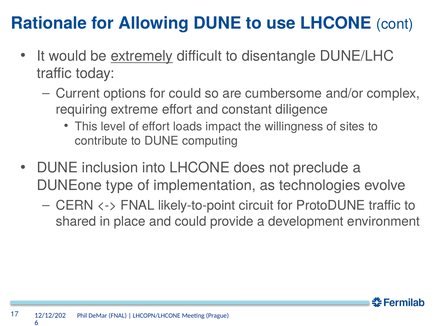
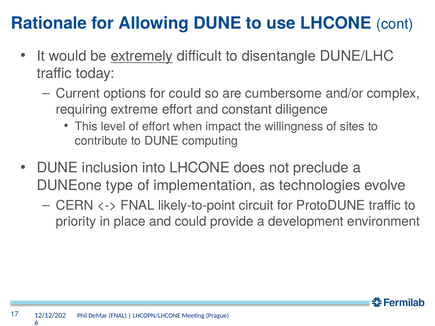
loads: loads -> when
shared: shared -> priority
